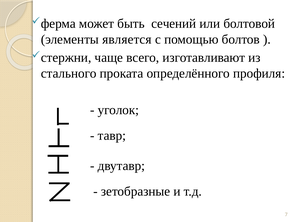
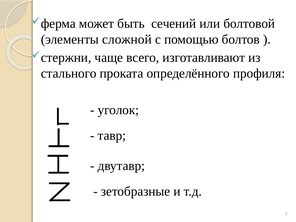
является: является -> сложной
